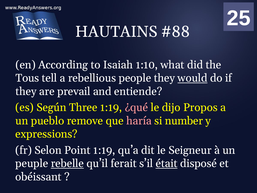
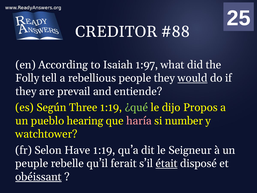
HAUTAINS: HAUTAINS -> CREDITOR
1:10: 1:10 -> 1:97
Tous: Tous -> Folly
¿qué colour: pink -> light green
remove: remove -> hearing
expressions: expressions -> watchtower
Point: Point -> Have
rebelle underline: present -> none
obéissant underline: none -> present
